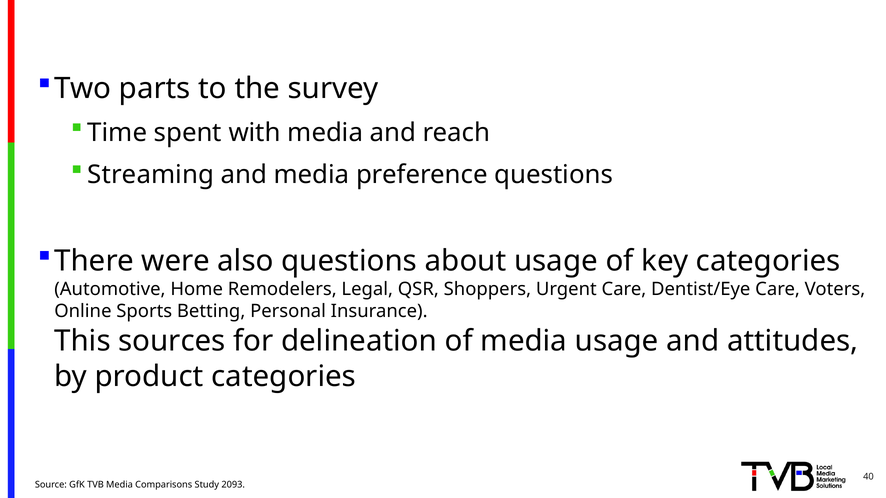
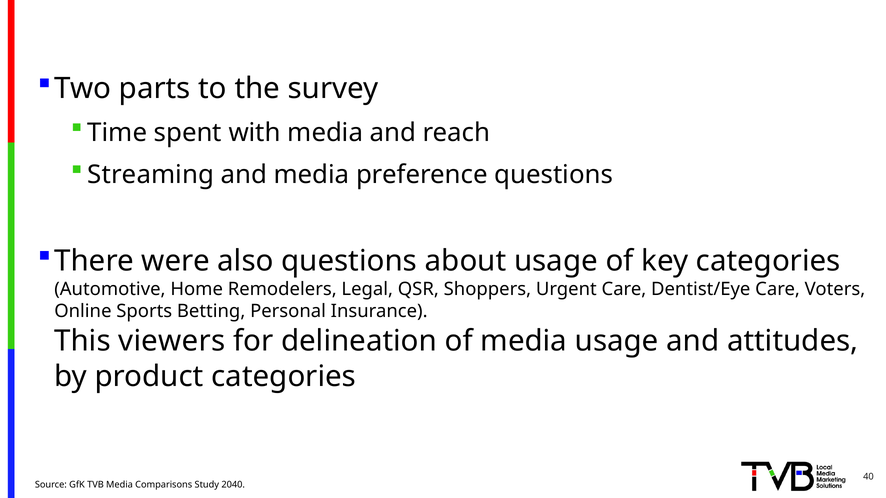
sources: sources -> viewers
2093: 2093 -> 2040
